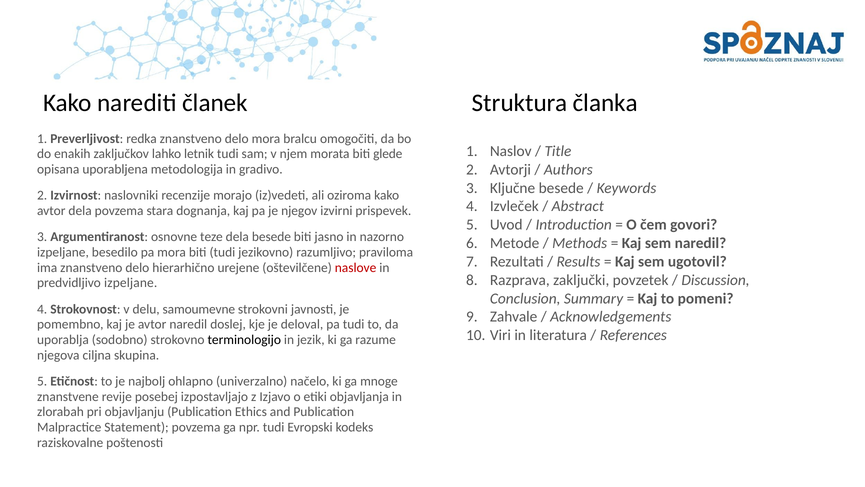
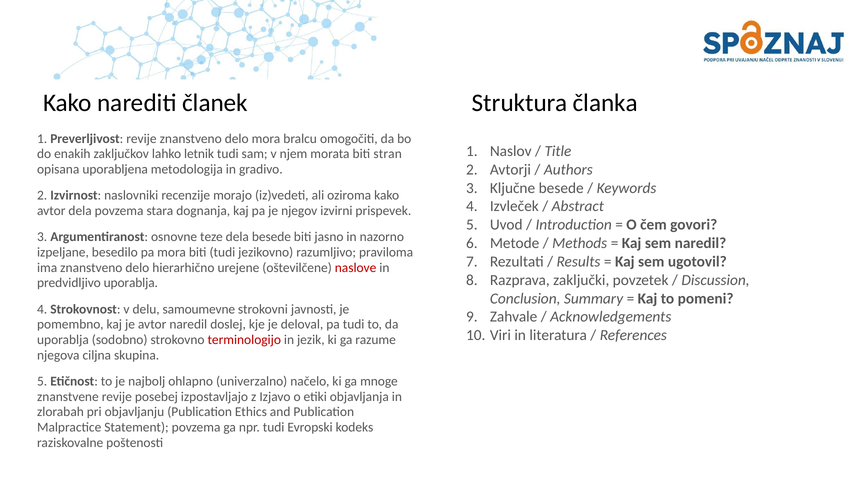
Preverljivost redka: redka -> revije
glede: glede -> stran
predvidljivo izpeljane: izpeljane -> uporablja
terminologijo colour: black -> red
